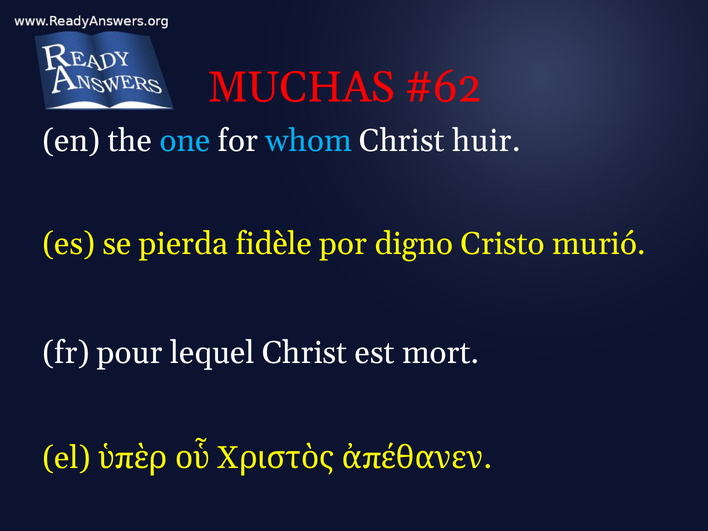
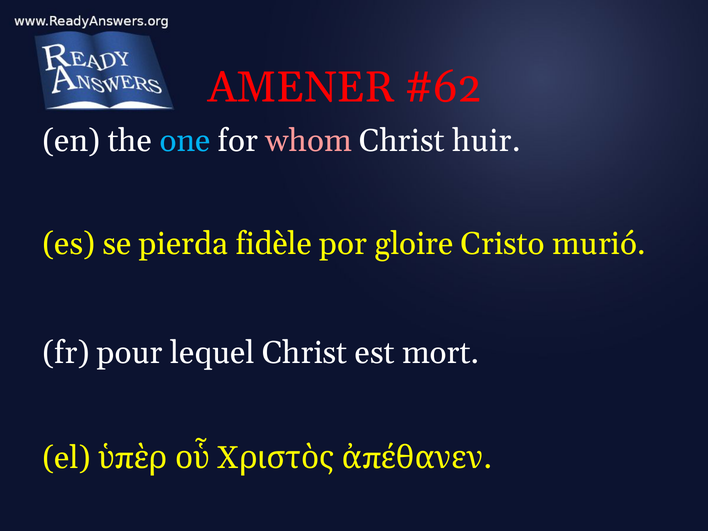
MUCHAS: MUCHAS -> AMENER
whom colour: light blue -> pink
digno: digno -> gloire
